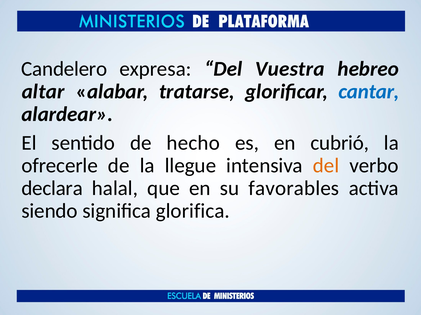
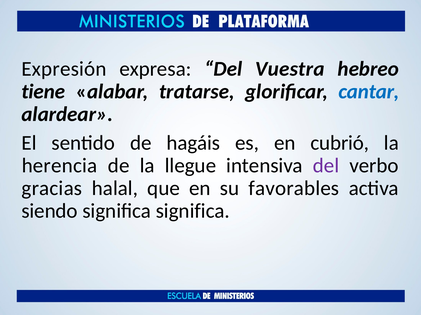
Candelero: Candelero -> Expresión
altar: altar -> tiene
hecho: hecho -> hagáis
ofrecerle: ofrecerle -> herencia
del at (326, 166) colour: orange -> purple
declara: declara -> gracias
significa glorifica: glorifica -> significa
